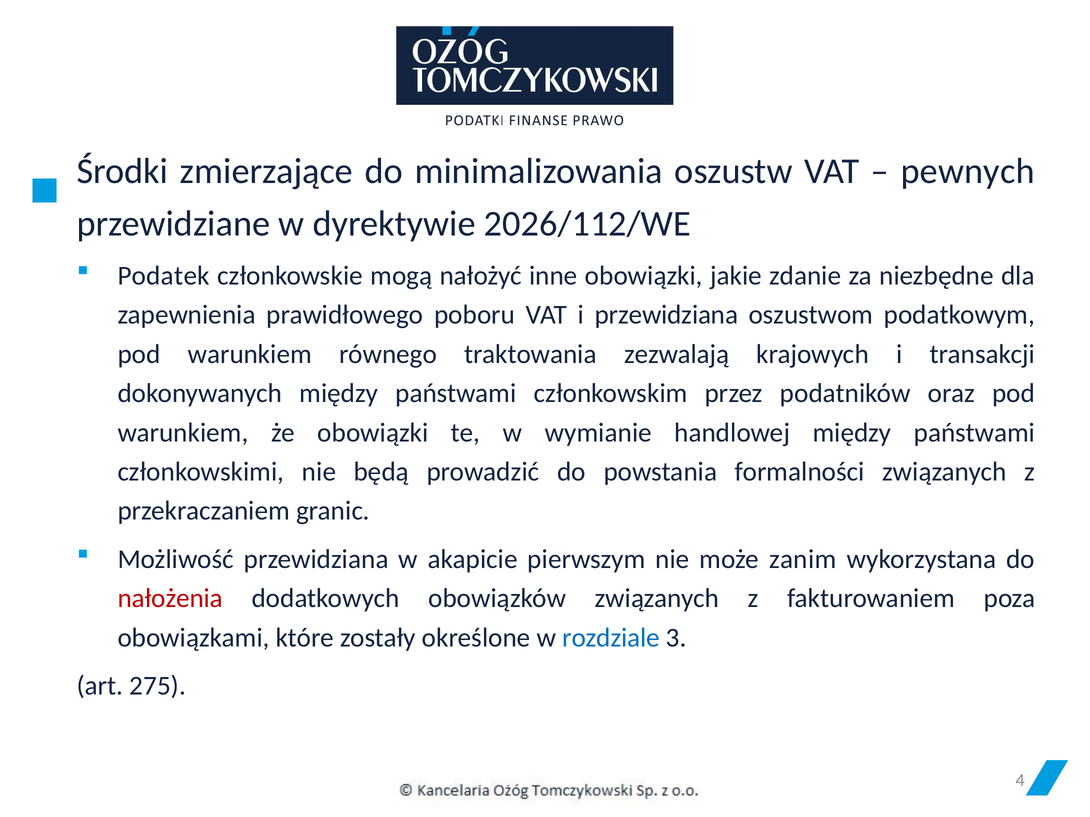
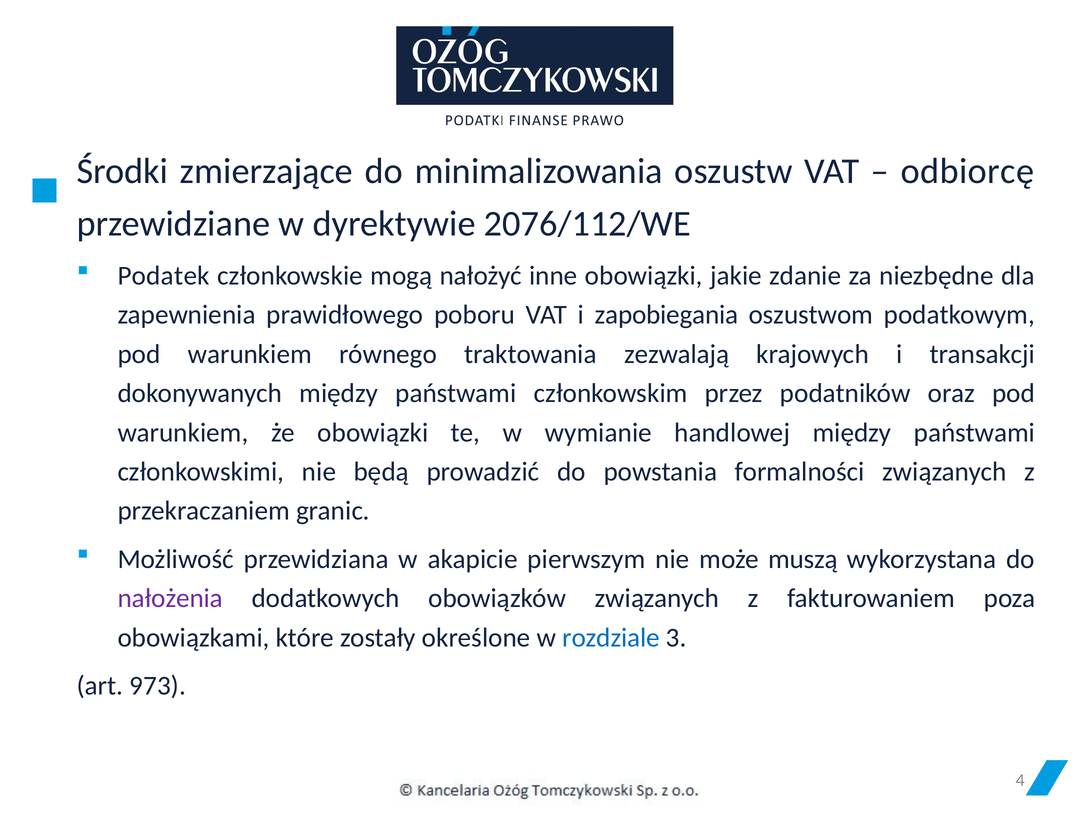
pewnych: pewnych -> odbiorcę
2026/112/WE: 2026/112/WE -> 2076/112/WE
i przewidziana: przewidziana -> zapobiegania
zanim: zanim -> muszą
nałożenia colour: red -> purple
275: 275 -> 973
